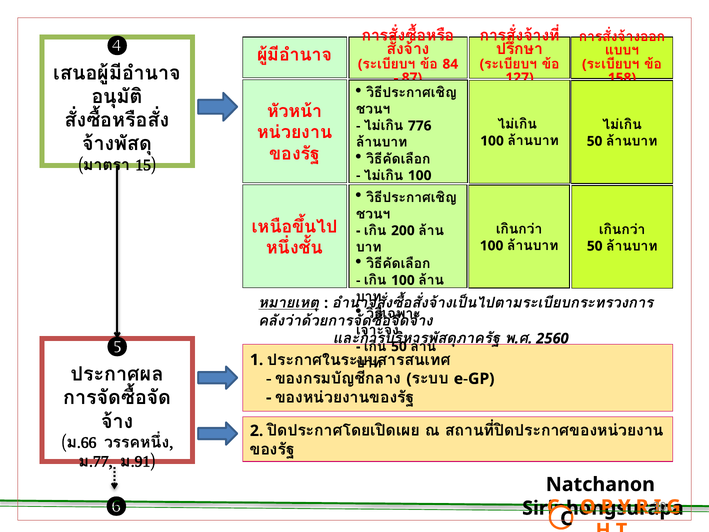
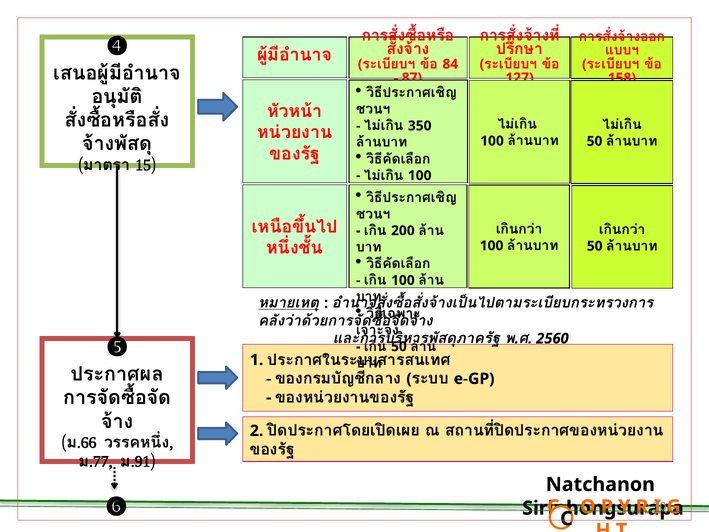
776: 776 -> 350
